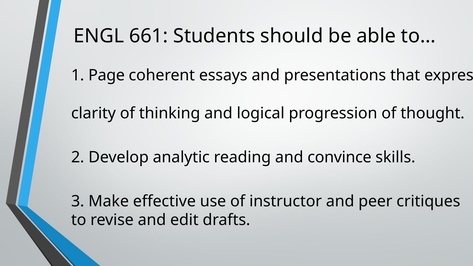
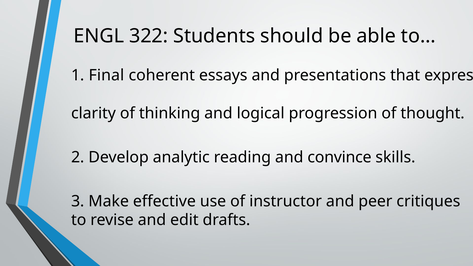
661: 661 -> 322
Page: Page -> Final
